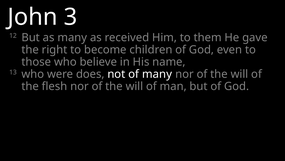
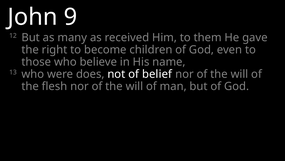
3: 3 -> 9
of many: many -> belief
